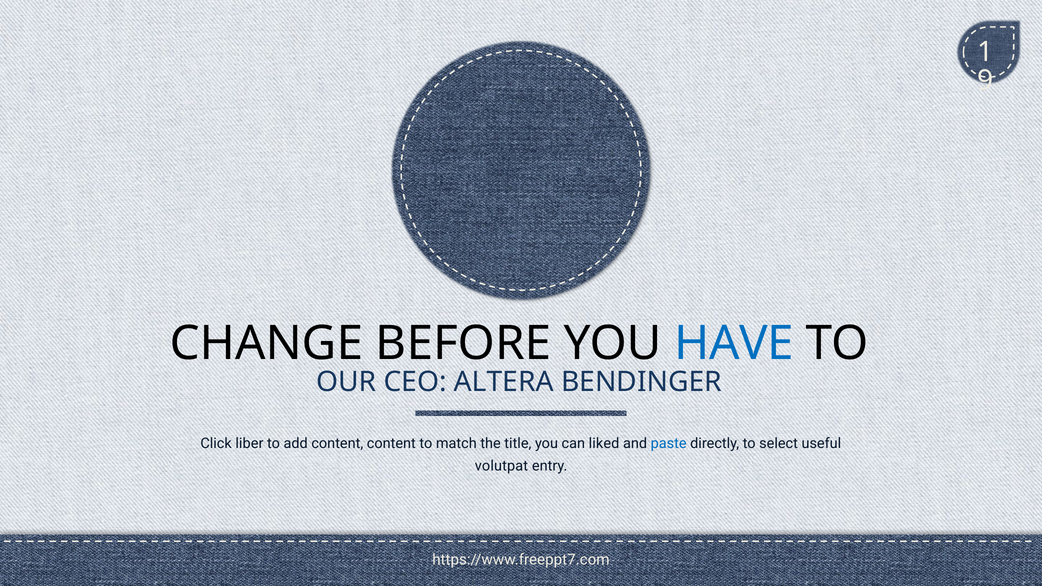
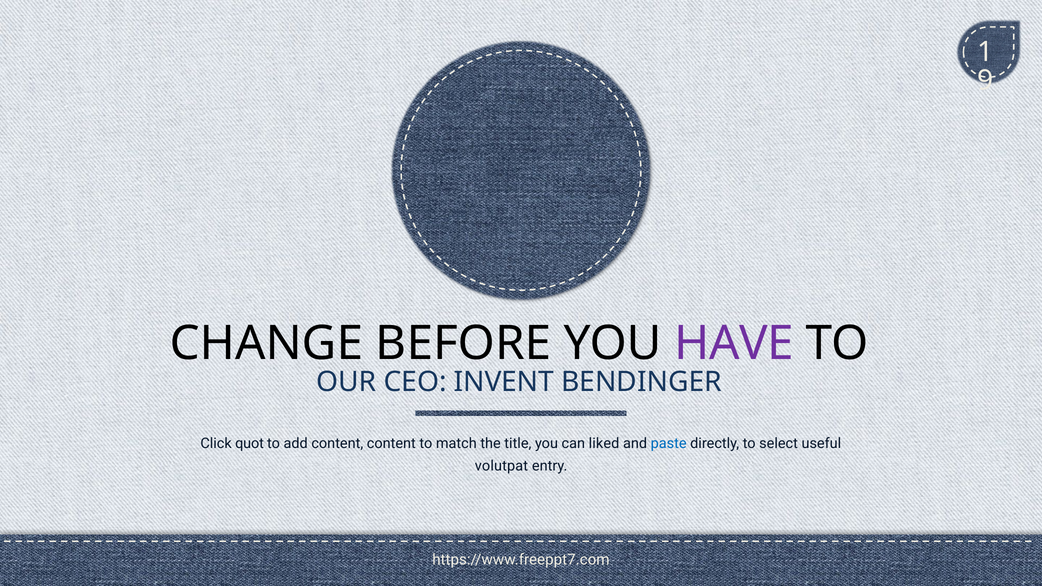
HAVE colour: blue -> purple
ALTERA: ALTERA -> INVENT
liber: liber -> quot
